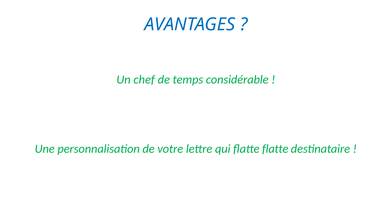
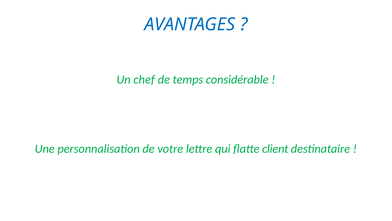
flatte flatte: flatte -> client
